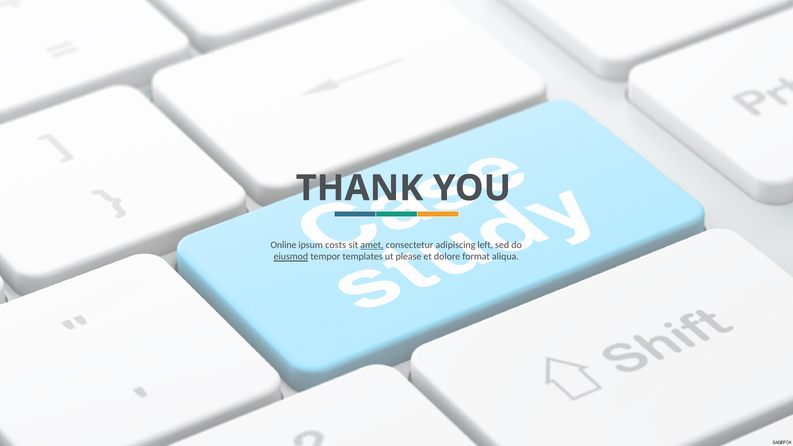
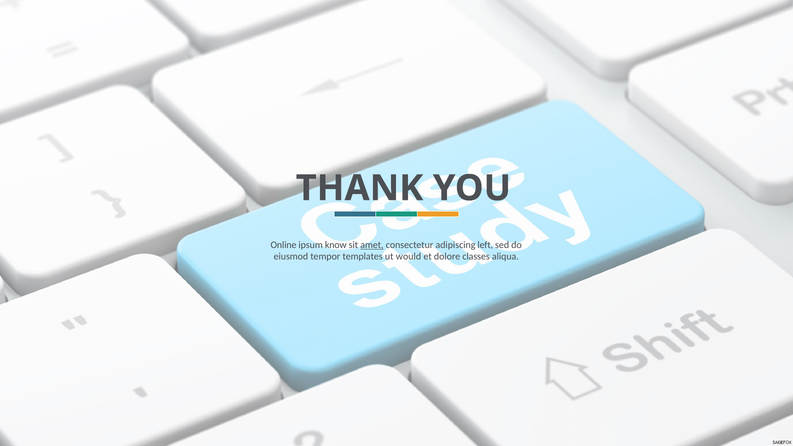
costs: costs -> know
eiusmod underline: present -> none
please: please -> would
format: format -> classes
